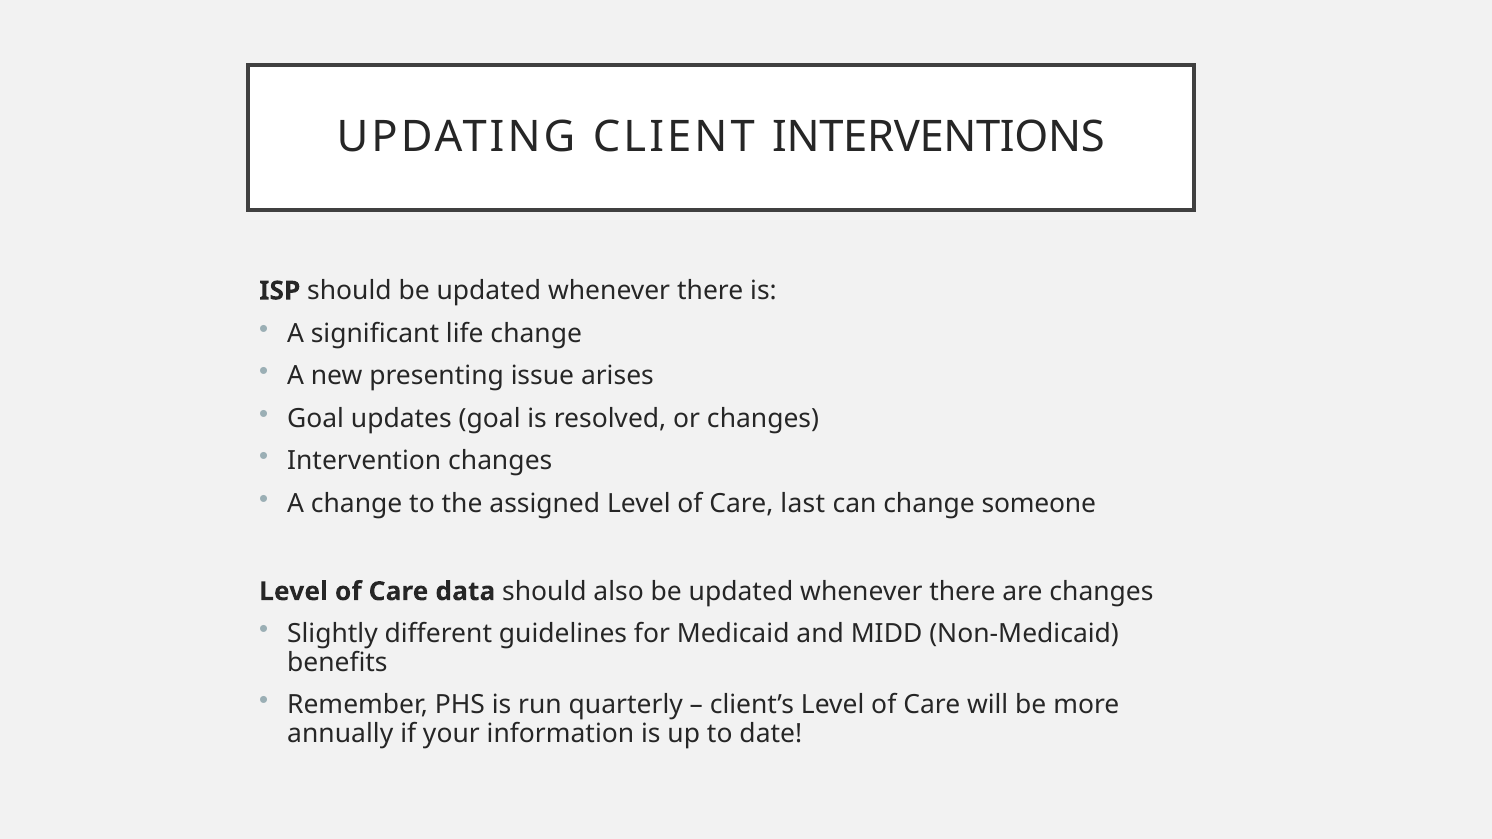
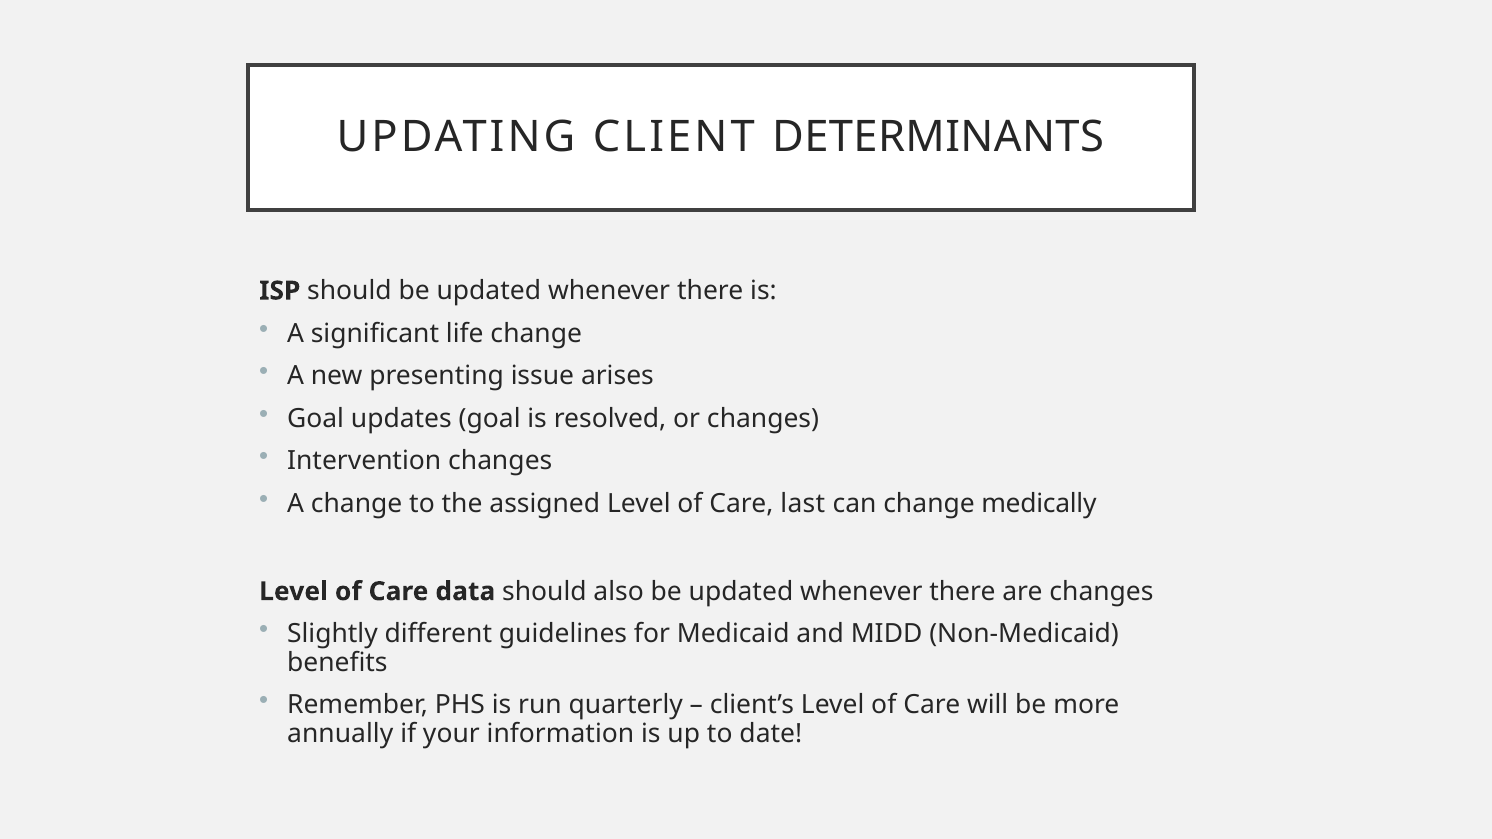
INTERVENTIONS: INTERVENTIONS -> DETERMINANTS
someone: someone -> medically
